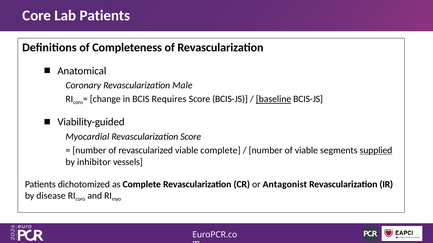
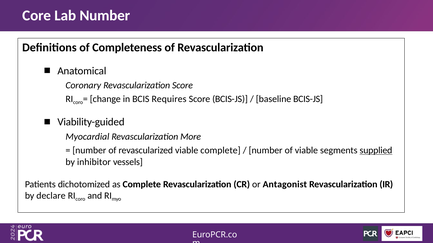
Lab Patients: Patients -> Number
Revascularization Male: Male -> Score
baseline underline: present -> none
Revascularization Score: Score -> More
disease: disease -> declare
